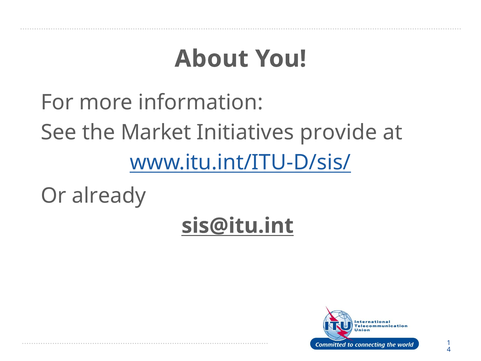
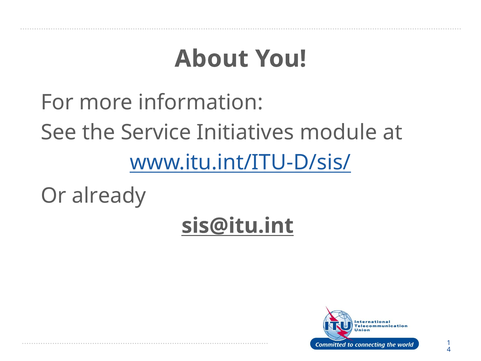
Market: Market -> Service
provide: provide -> module
